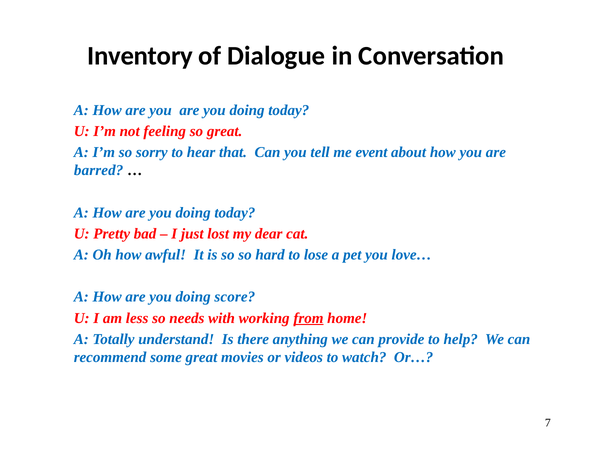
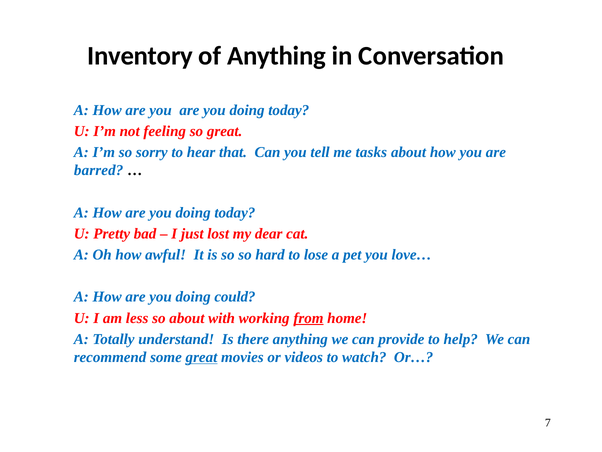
of Dialogue: Dialogue -> Anything
event: event -> tasks
score: score -> could
so needs: needs -> about
great at (201, 357) underline: none -> present
